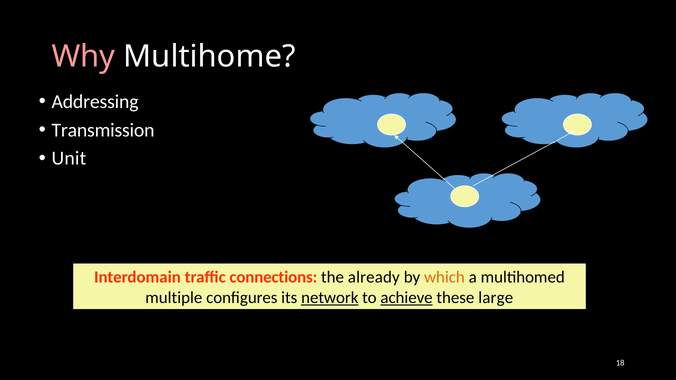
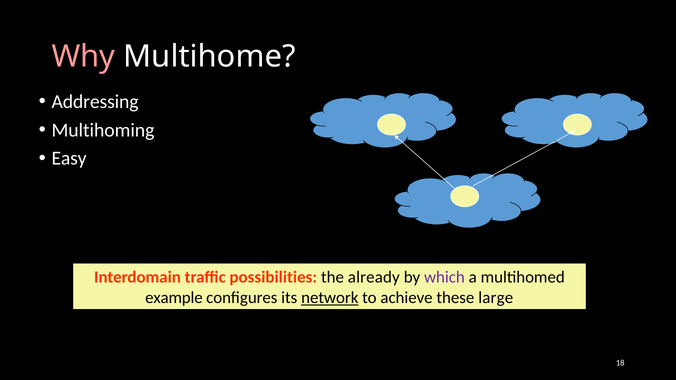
Transmission: Transmission -> Multihoming
Unit: Unit -> Easy
connections: connections -> possibilities
which colour: orange -> purple
multiple: multiple -> example
achieve underline: present -> none
